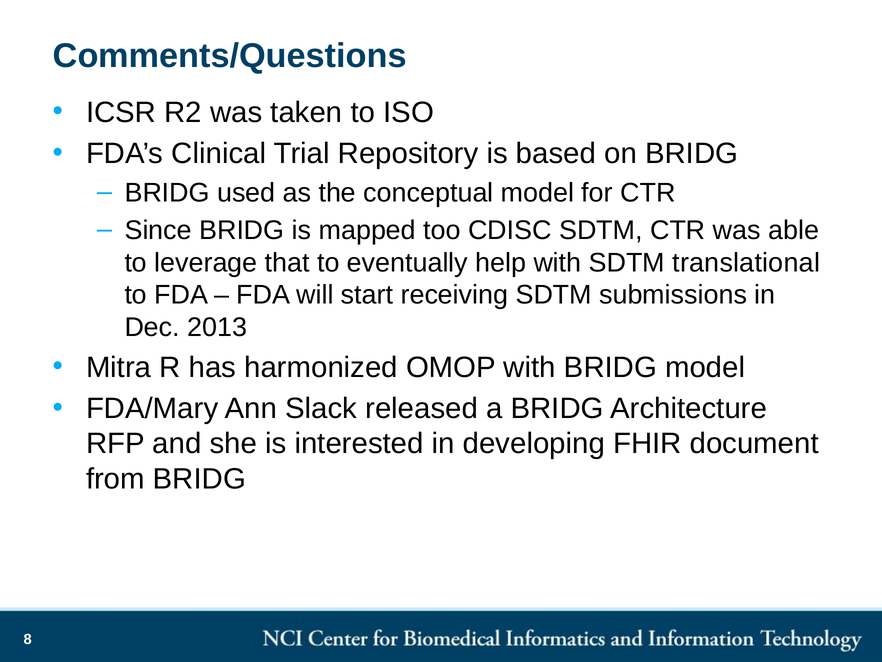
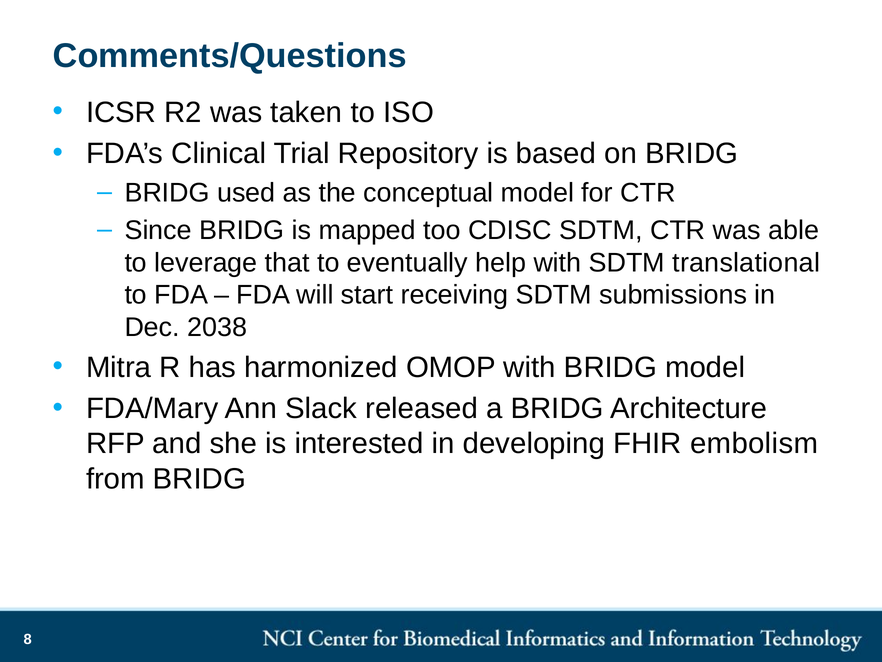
2013: 2013 -> 2038
document: document -> embolism
